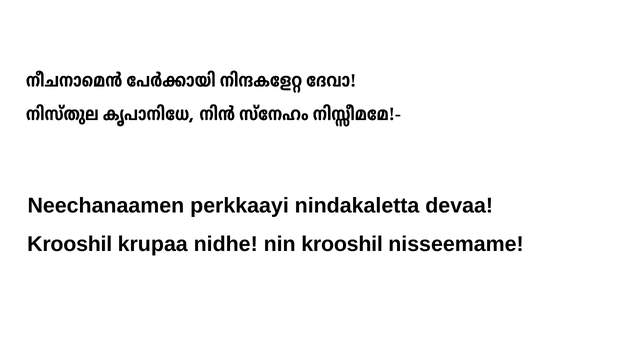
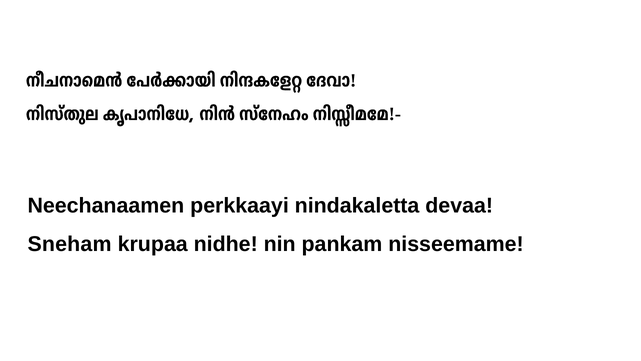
Krooshil at (70, 244): Krooshil -> Sneham
nin krooshil: krooshil -> pankam
